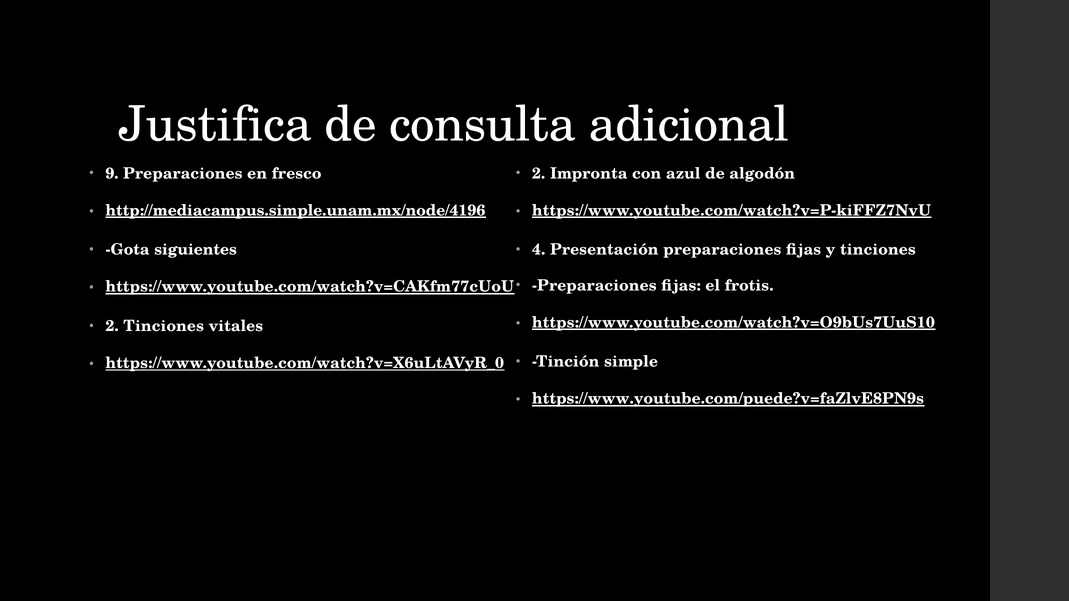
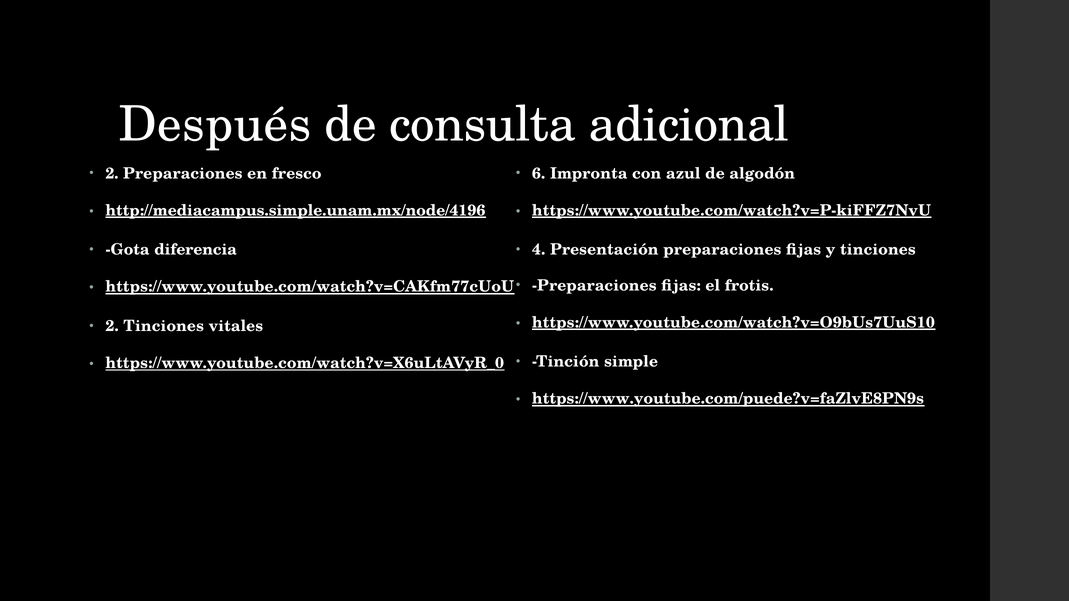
Justifica: Justifica -> Después
9 at (112, 173): 9 -> 2
2 at (539, 173): 2 -> 6
siguientes: siguientes -> diferencia
